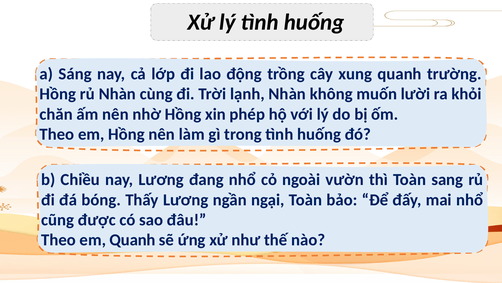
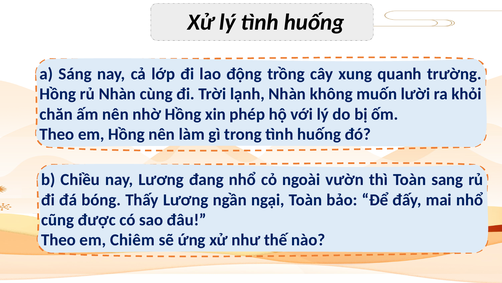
em Quanh: Quanh -> Chiêm
